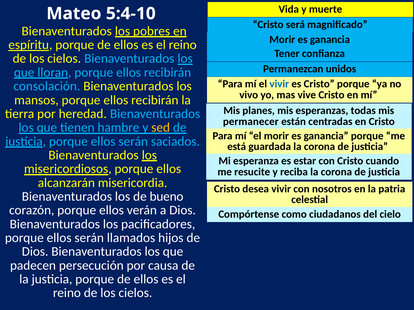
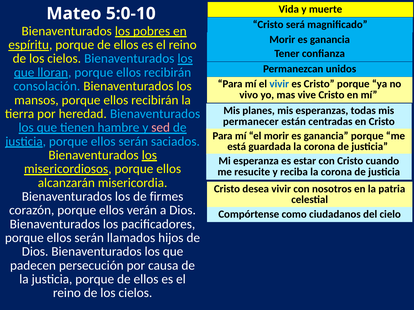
5:4-10: 5:4-10 -> 5:0-10
sed colour: yellow -> pink
bueno: bueno -> firmes
